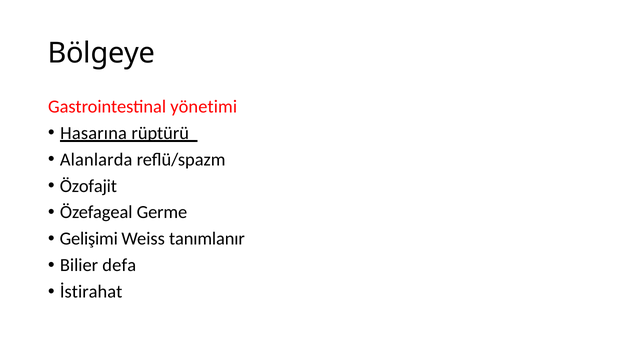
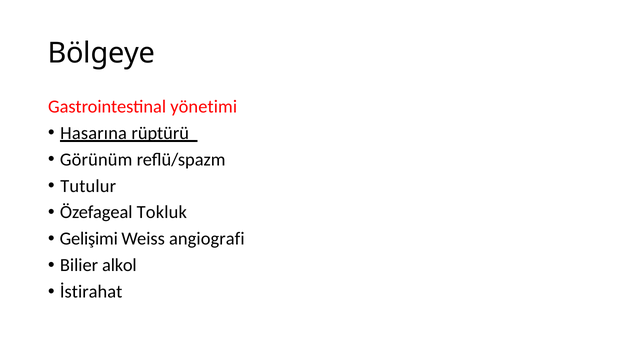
Alanlarda: Alanlarda -> Görünüm
Özofajit: Özofajit -> Tutulur
Germe: Germe -> Tokluk
tanımlanır: tanımlanır -> angiografi
defa: defa -> alkol
